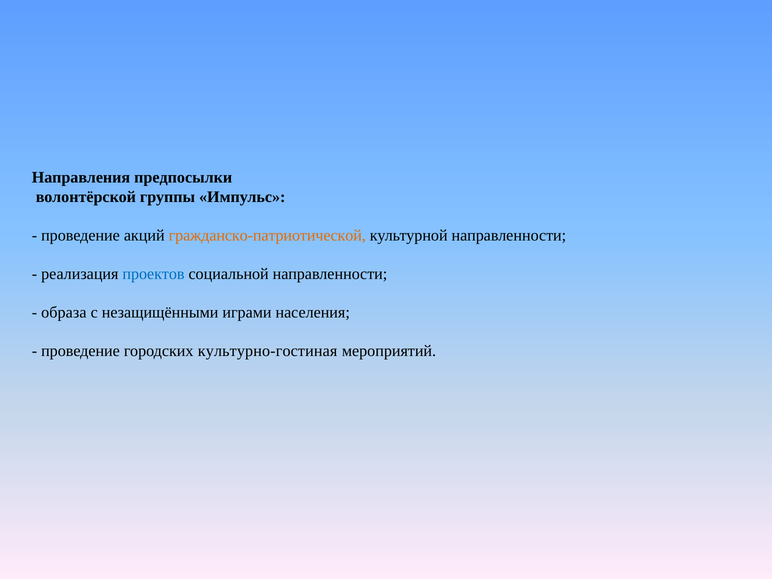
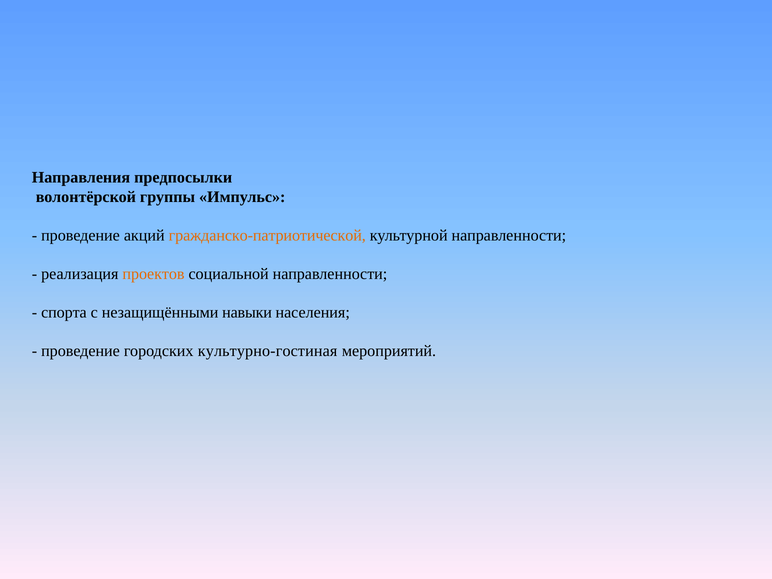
проектов colour: blue -> orange
образа: образа -> спорта
играми: играми -> навыки
